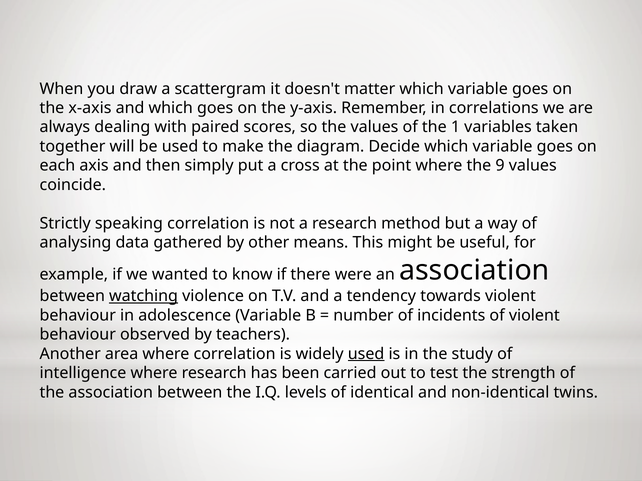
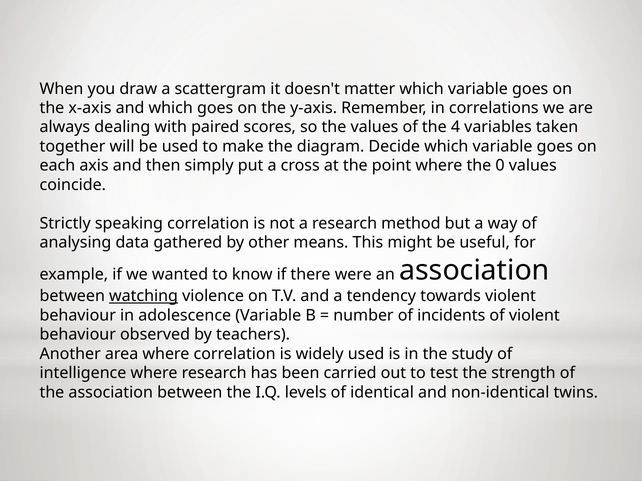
1: 1 -> 4
9: 9 -> 0
used at (366, 354) underline: present -> none
